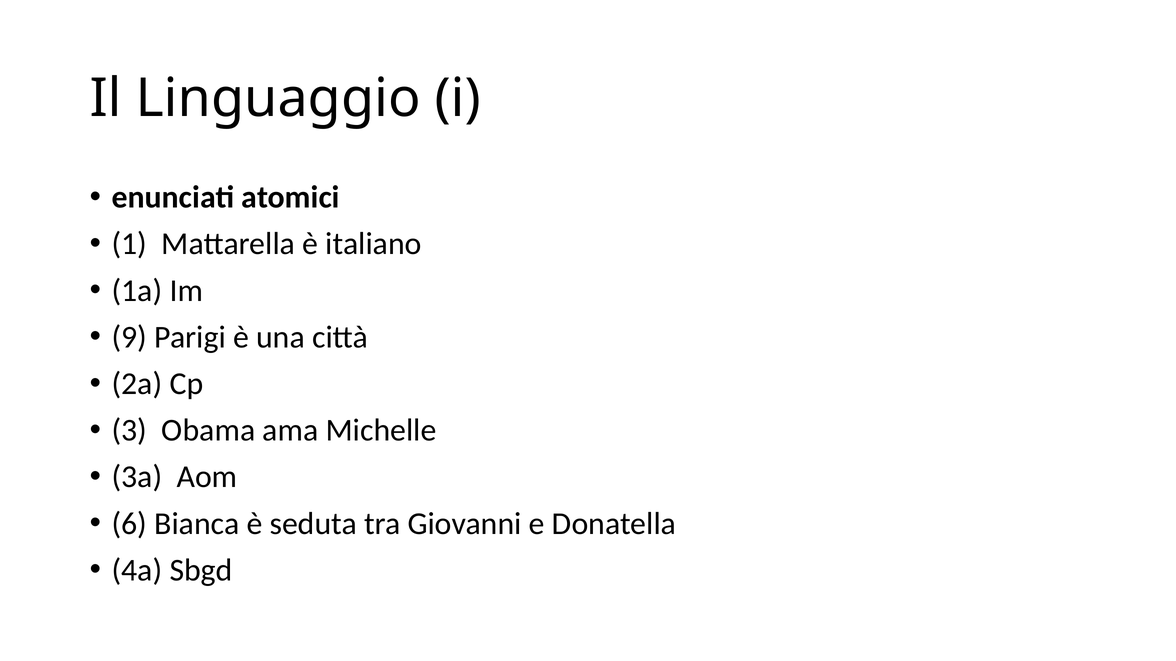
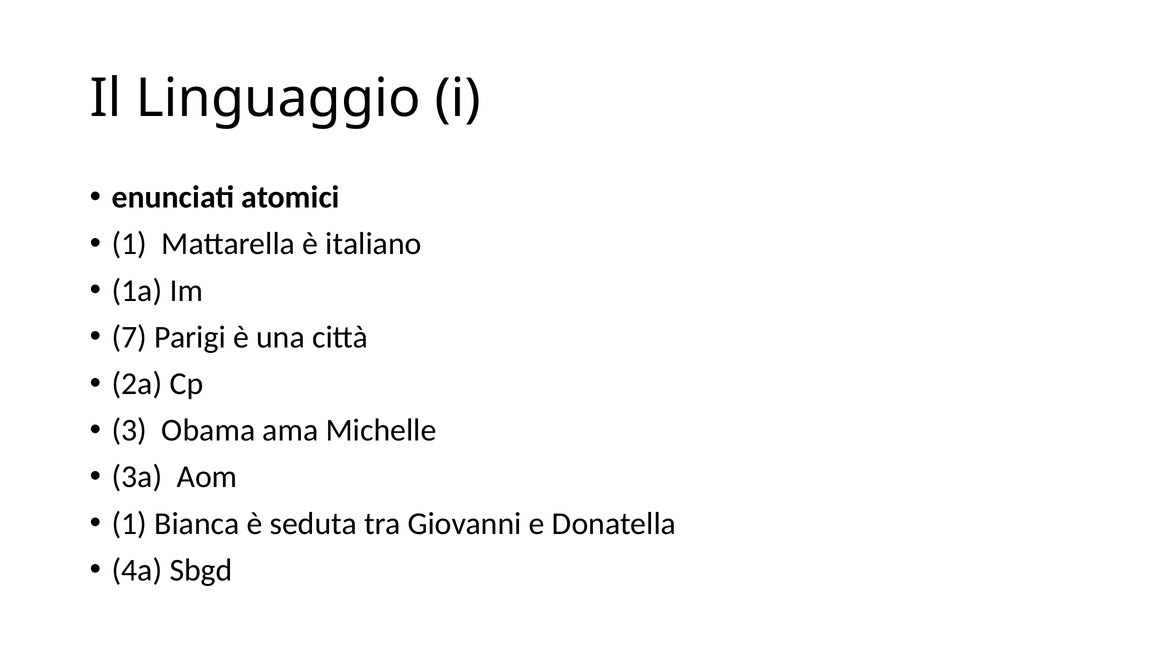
9: 9 -> 7
6 at (129, 524): 6 -> 1
